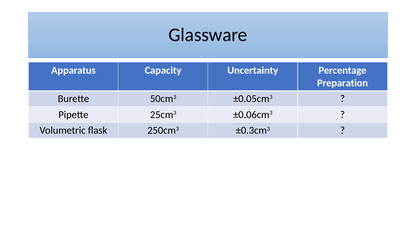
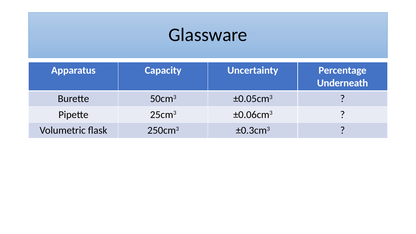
Preparation: Preparation -> Underneath
